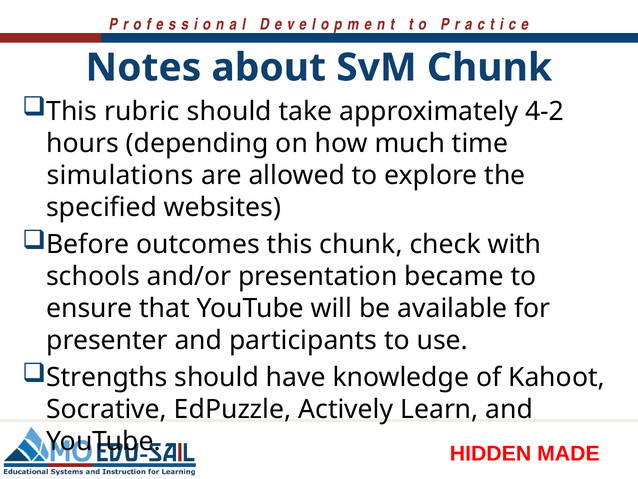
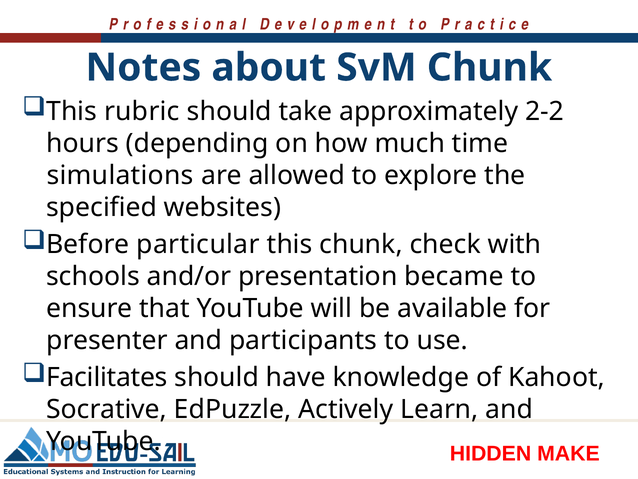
4-2: 4-2 -> 2-2
outcomes: outcomes -> particular
Strengths: Strengths -> Facilitates
MADE: MADE -> MAKE
